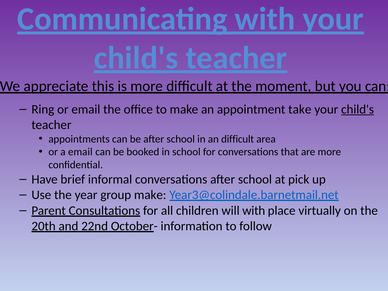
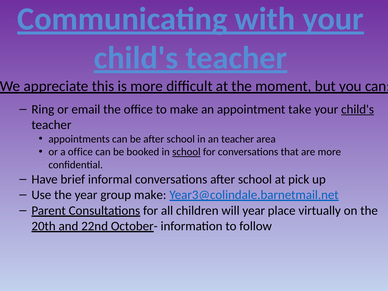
an difficult: difficult -> teacher
a email: email -> office
school at (186, 152) underline: none -> present
will with: with -> year
